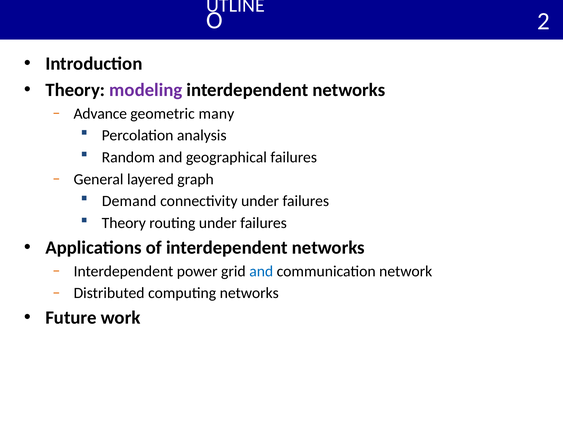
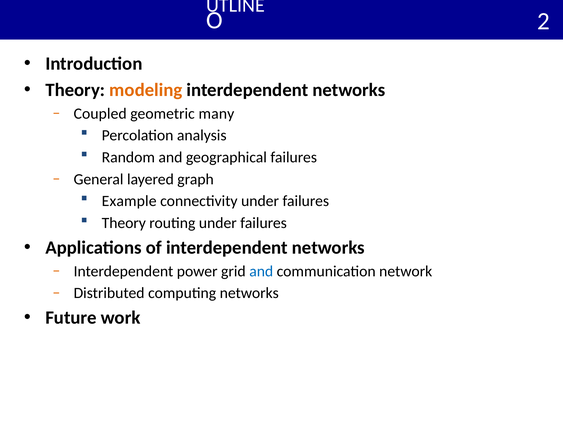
modeling colour: purple -> orange
Advance: Advance -> Coupled
Demand: Demand -> Example
